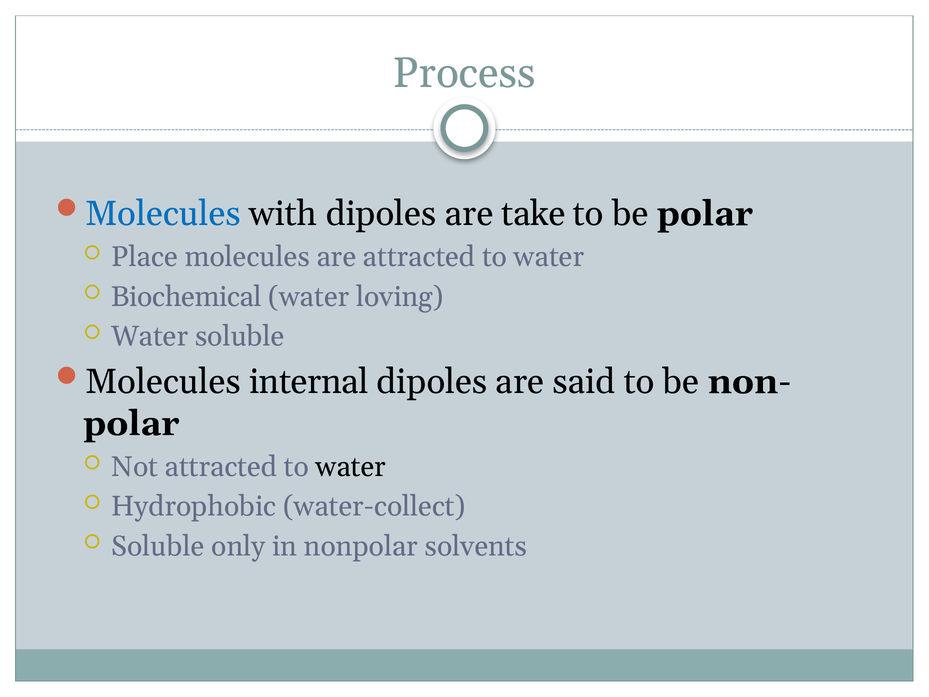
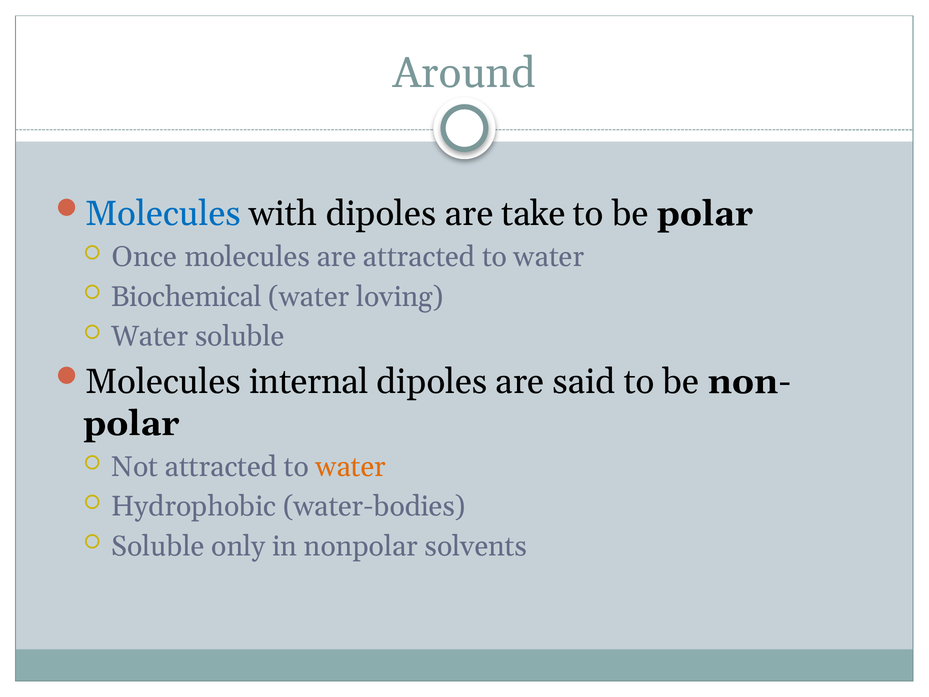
Process: Process -> Around
Place: Place -> Once
water at (351, 467) colour: black -> orange
water-collect: water-collect -> water-bodies
